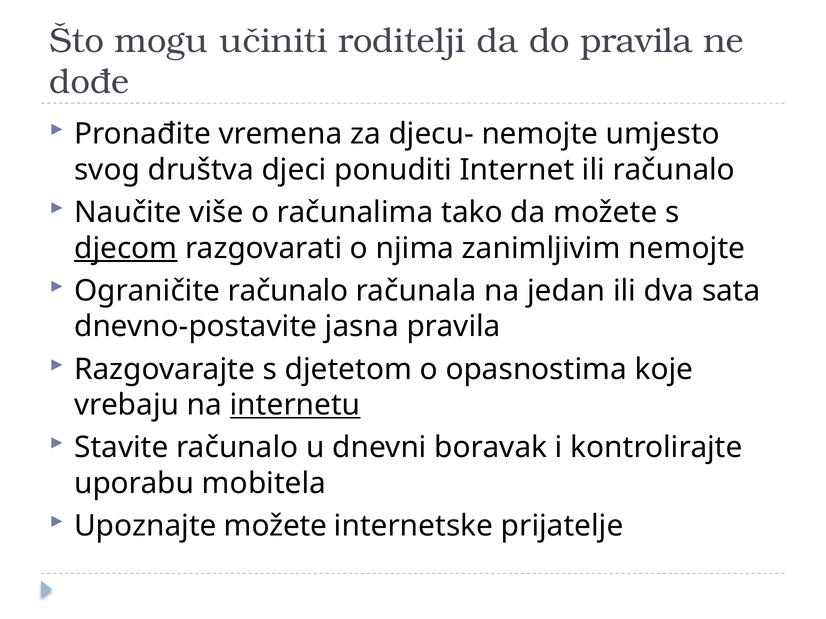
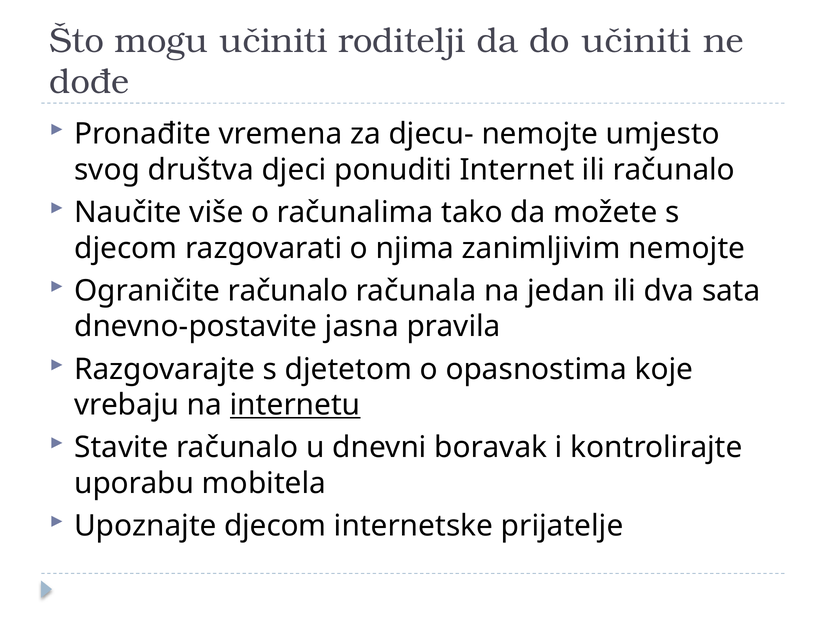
do pravila: pravila -> učiniti
djecom at (126, 248) underline: present -> none
Upoznajte možete: možete -> djecom
